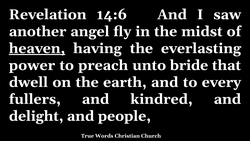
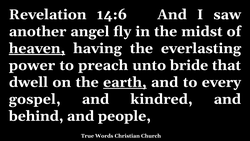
earth underline: none -> present
fullers: fullers -> gospel
delight: delight -> behind
